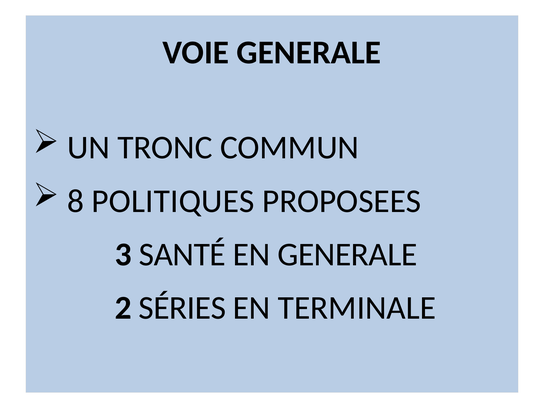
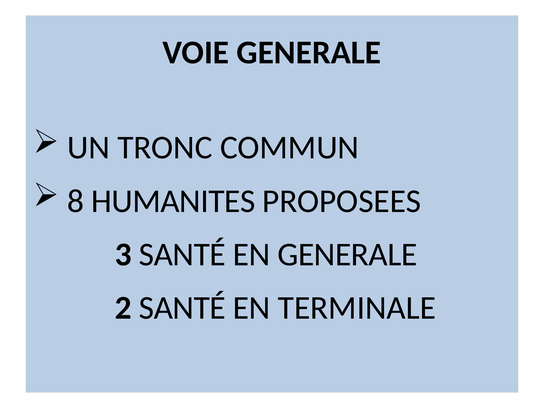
POLITIQUES: POLITIQUES -> HUMANITES
2 SÉRIES: SÉRIES -> SANTÉ
